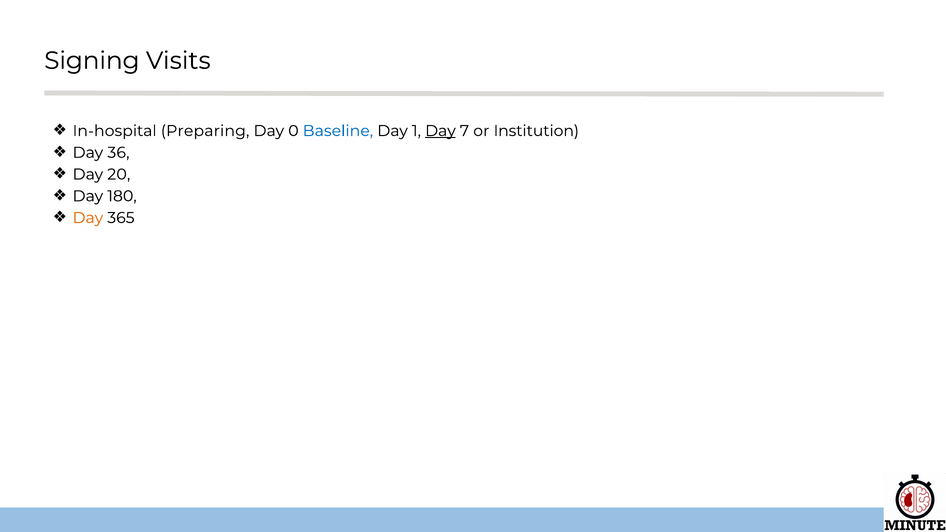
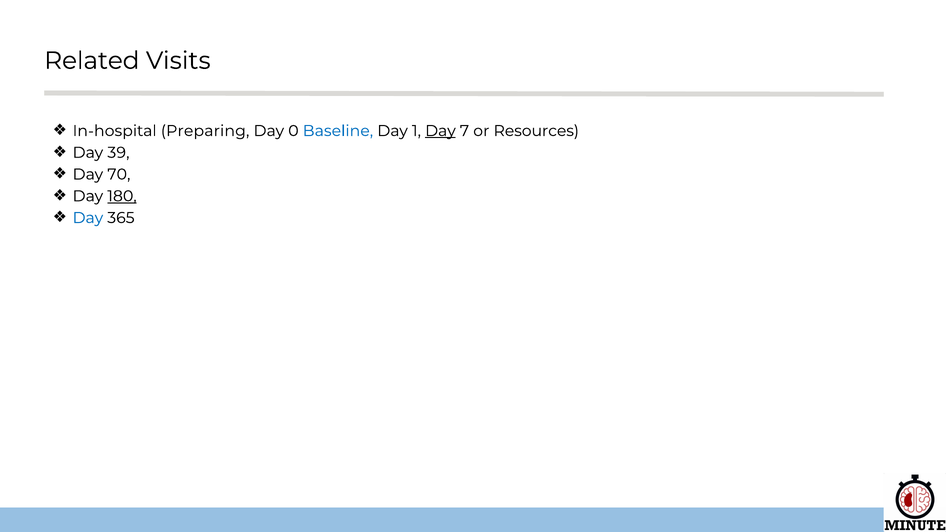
Signing: Signing -> Related
Institution: Institution -> Resources
36: 36 -> 39
20: 20 -> 70
180 underline: none -> present
Day at (88, 218) colour: orange -> blue
